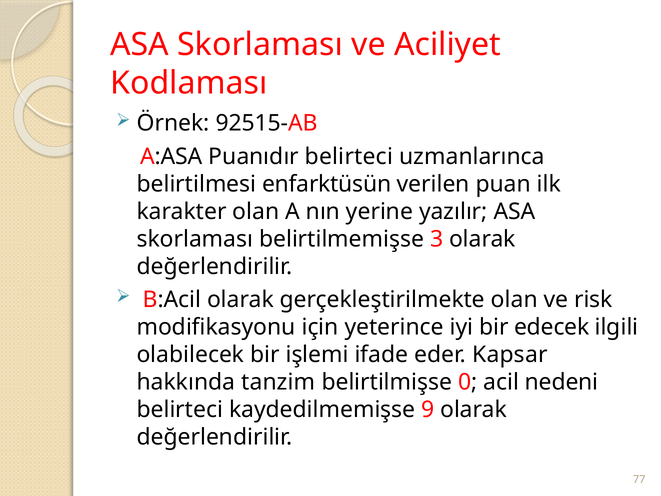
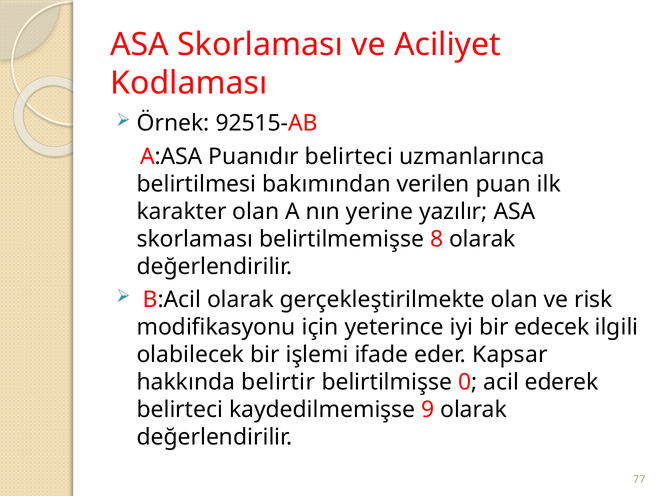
enfarktüsün: enfarktüsün -> bakımından
3: 3 -> 8
tanzim: tanzim -> belirtir
nedeni: nedeni -> ederek
